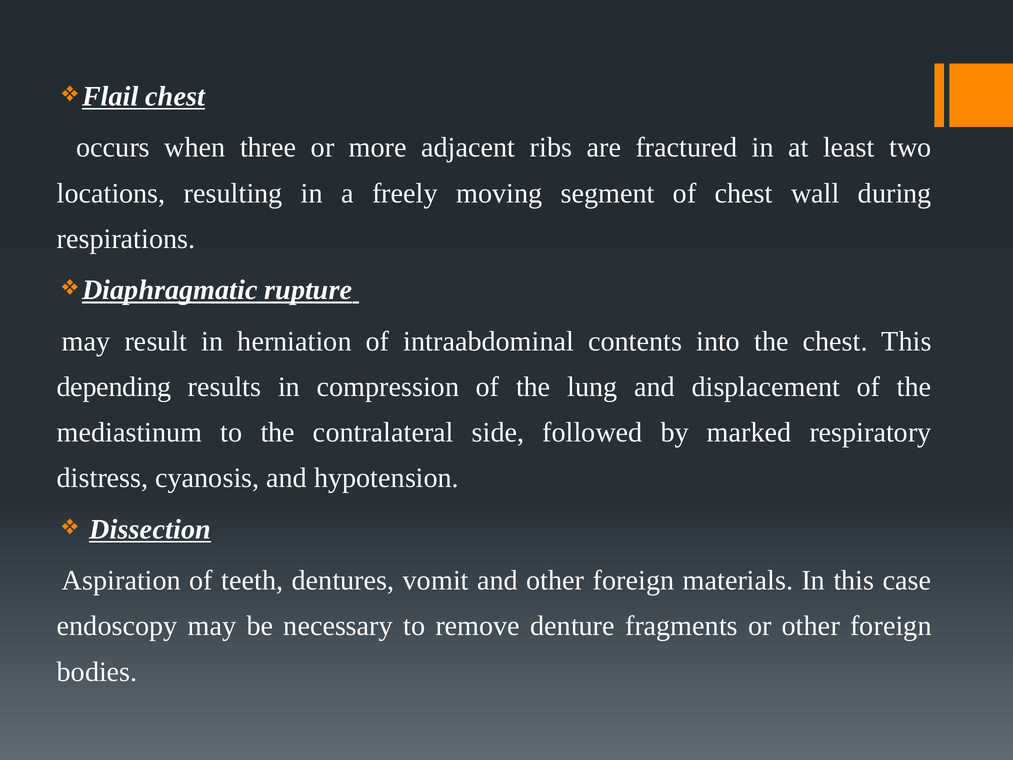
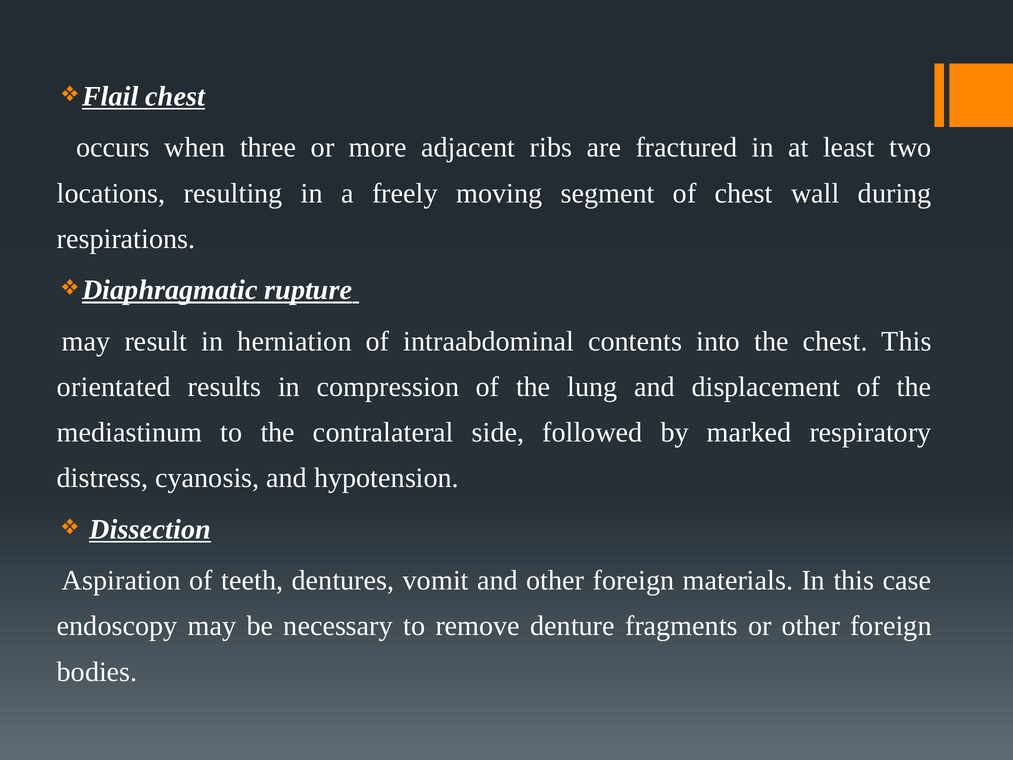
depending: depending -> orientated
